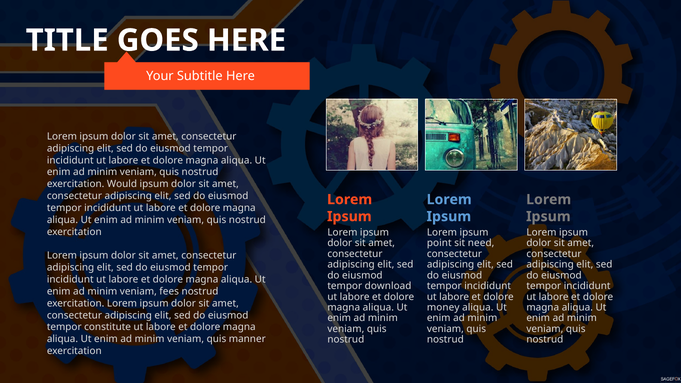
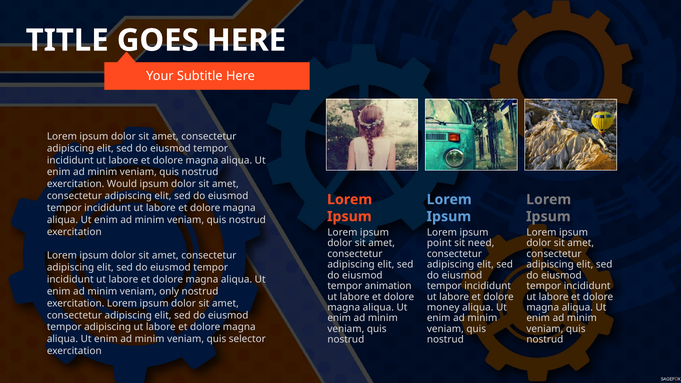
download: download -> animation
fees: fees -> only
tempor constitute: constitute -> adipiscing
manner: manner -> selector
